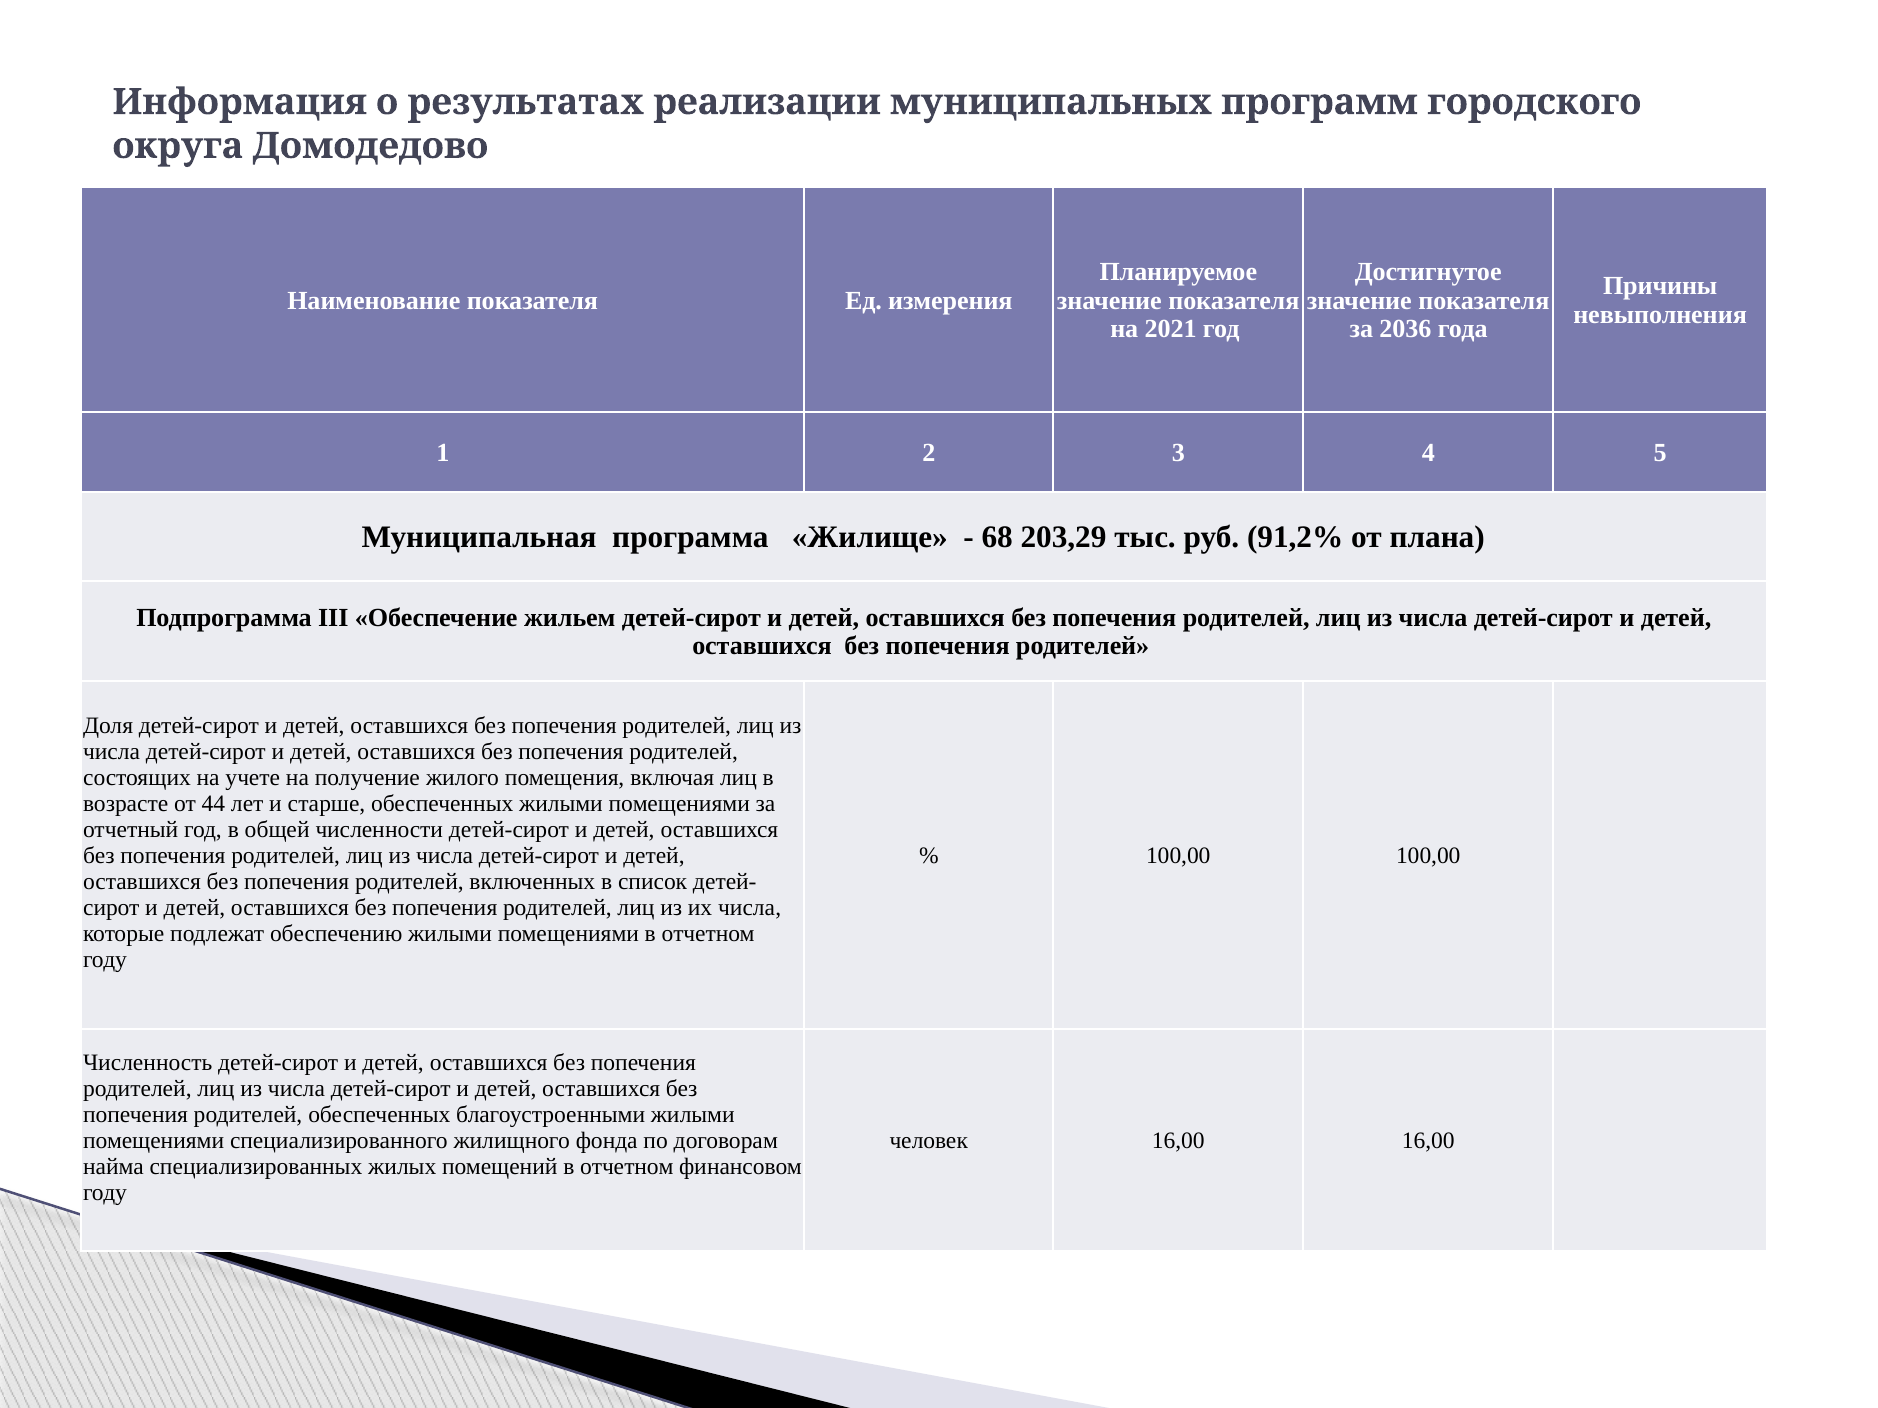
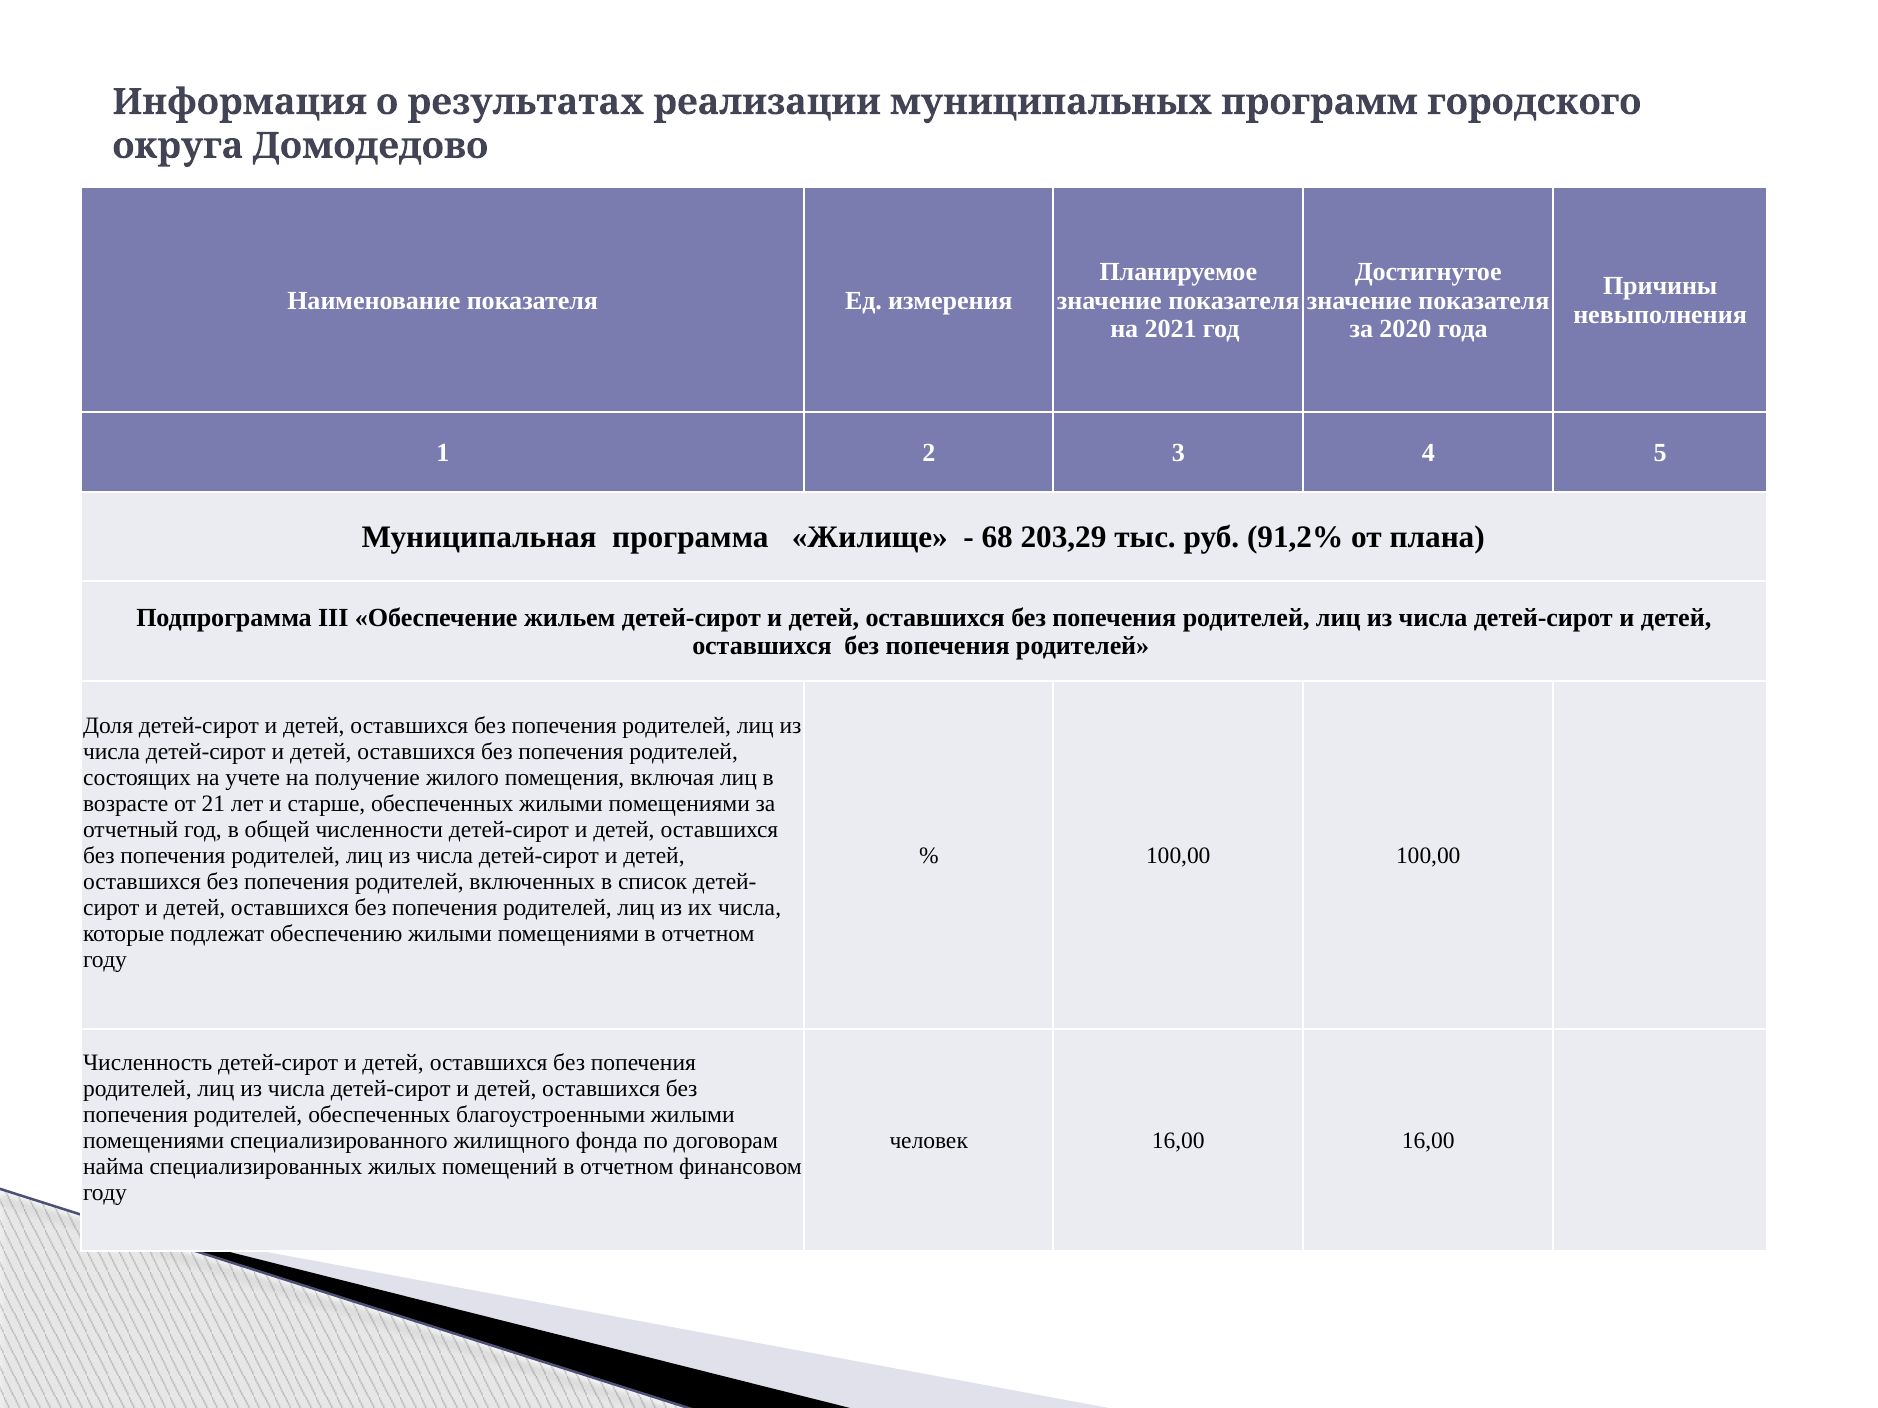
2036: 2036 -> 2020
44: 44 -> 21
